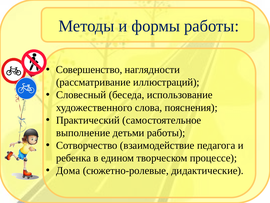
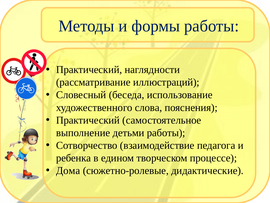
Совершенство at (89, 70): Совершенство -> Практический
